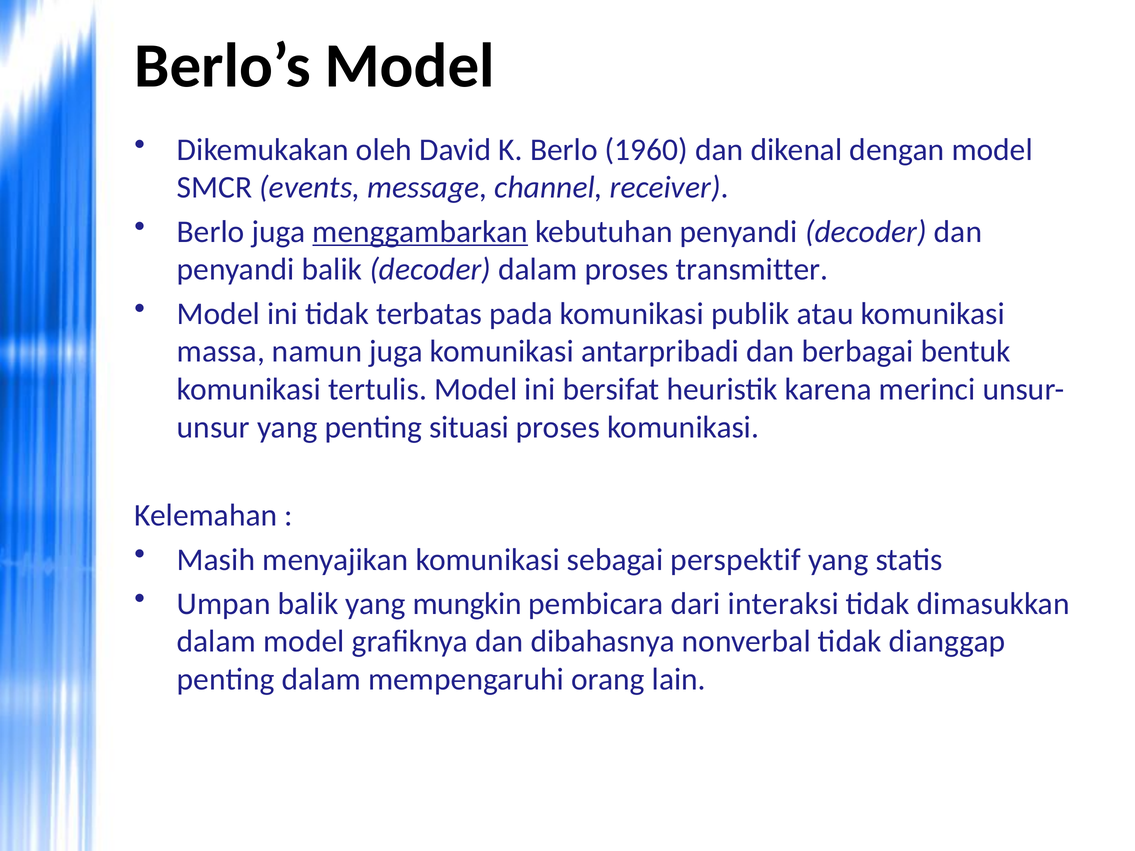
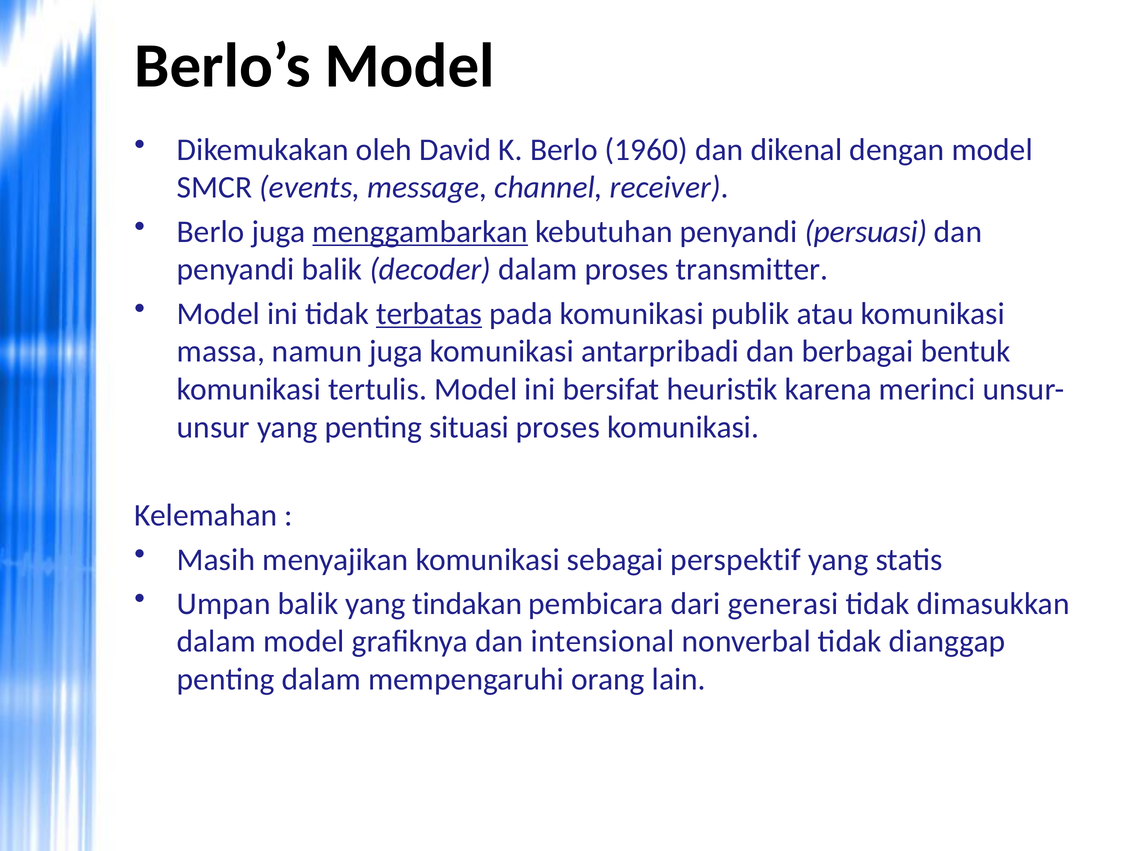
penyandi decoder: decoder -> persuasi
terbatas underline: none -> present
mungkin: mungkin -> tindakan
interaksi: interaksi -> generasi
dibahasnya: dibahasnya -> intensional
